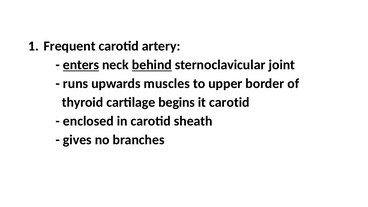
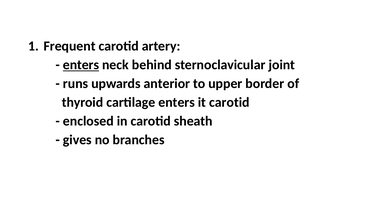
behind underline: present -> none
muscles: muscles -> anterior
cartilage begins: begins -> enters
